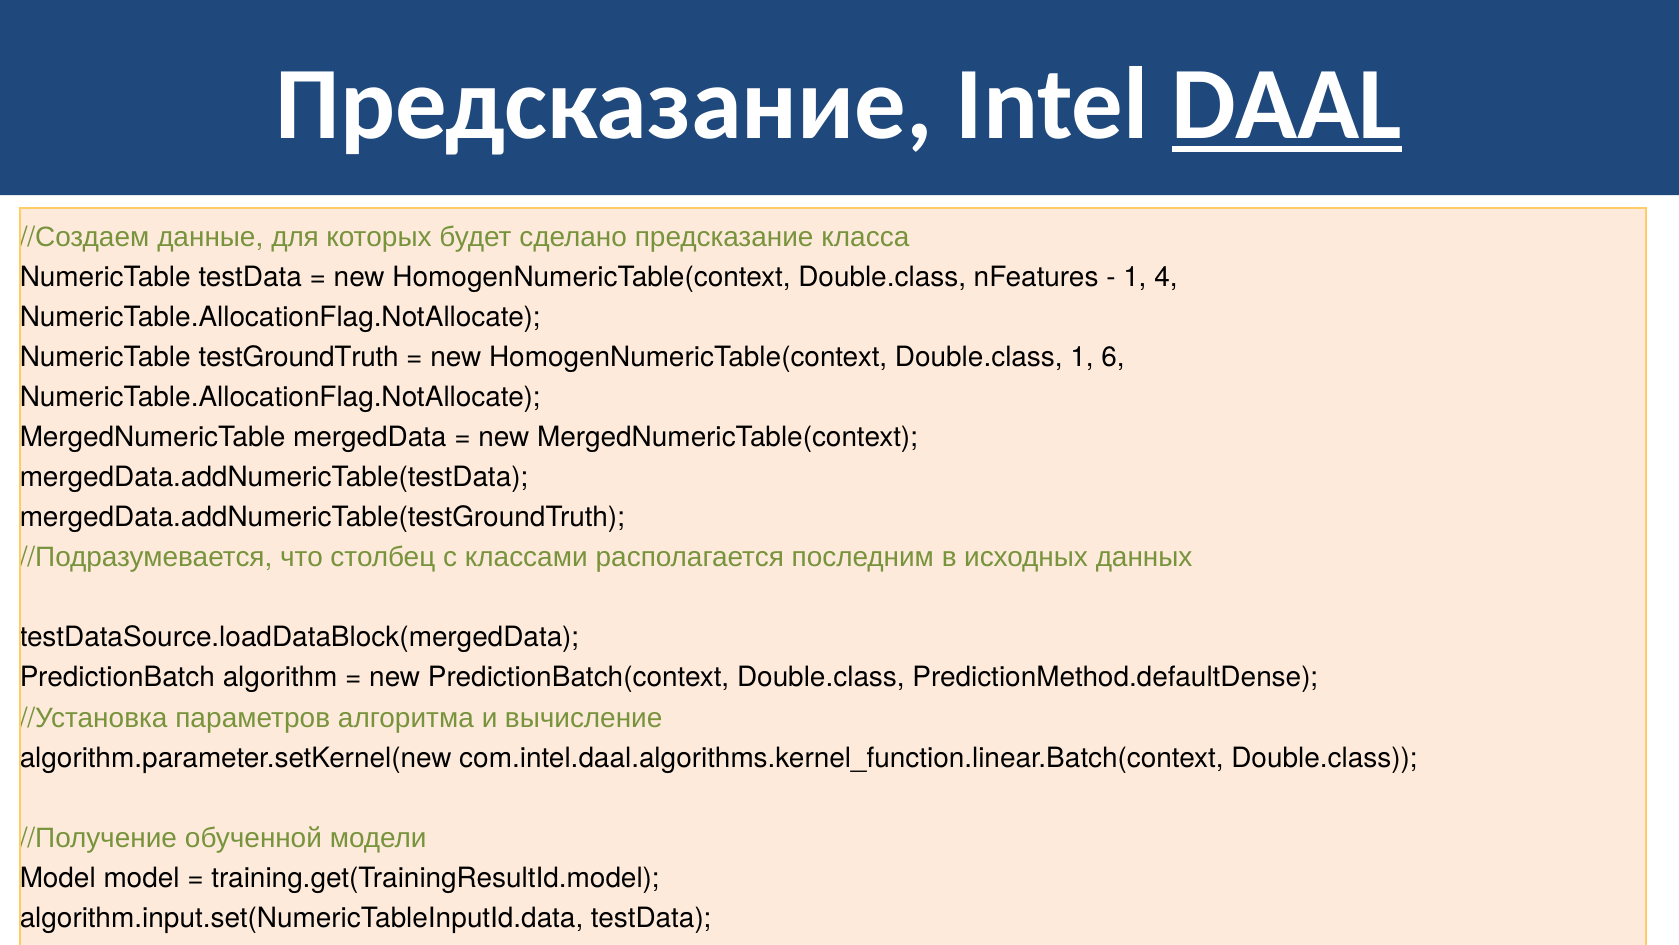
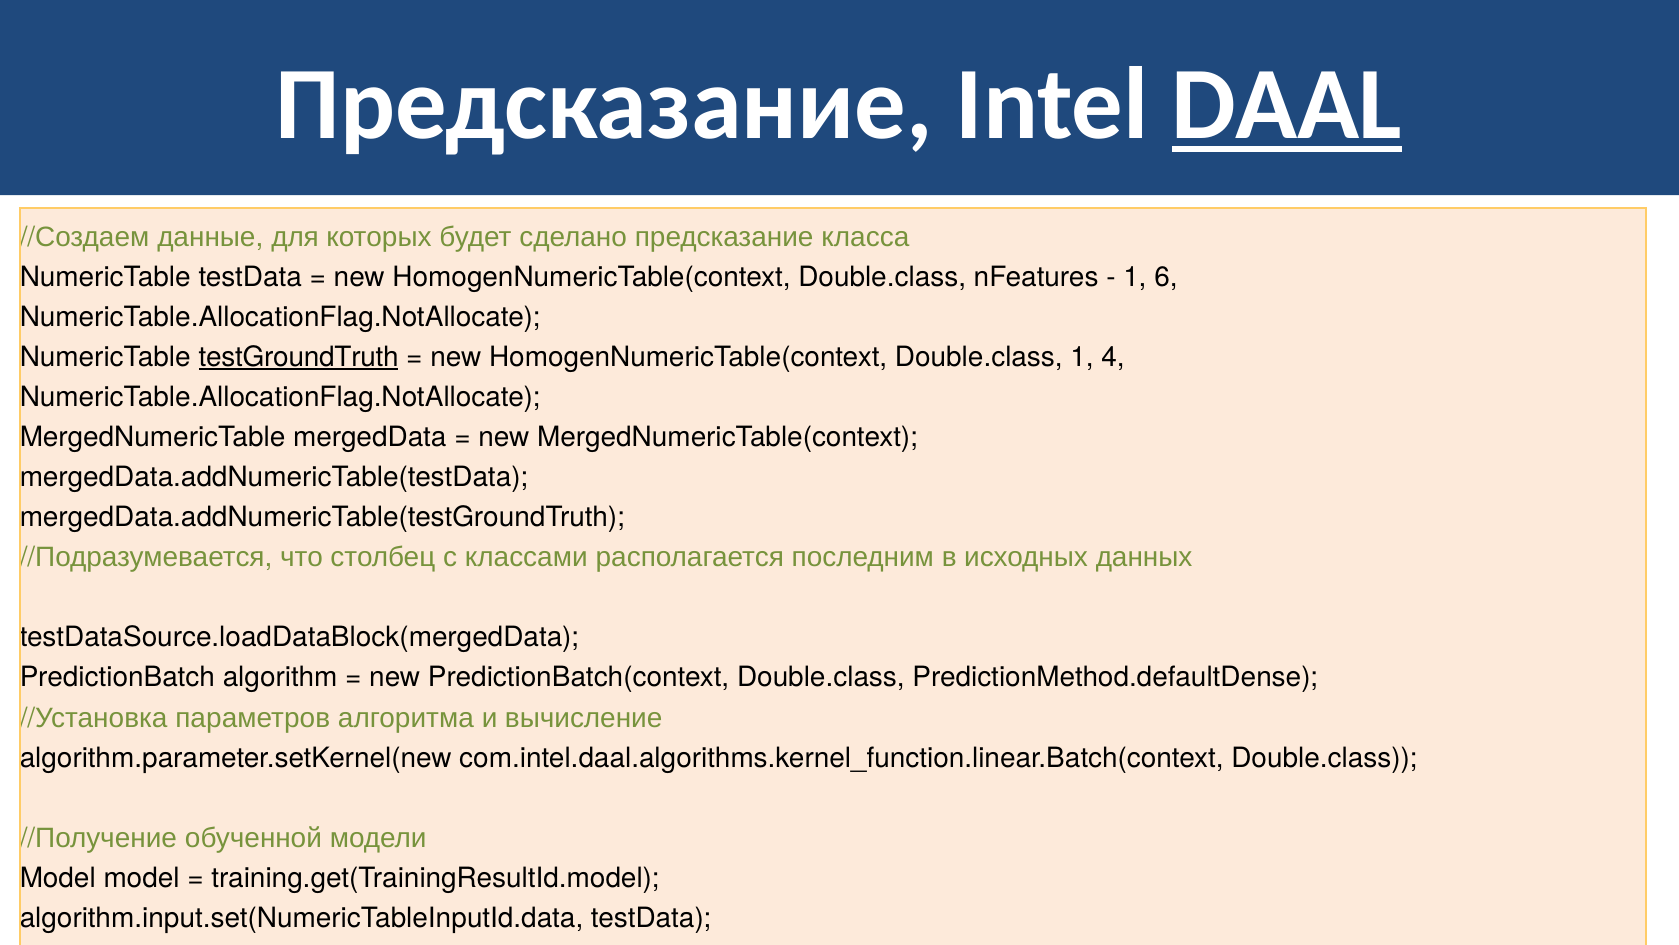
4: 4 -> 6
testGroundTruth underline: none -> present
6: 6 -> 4
